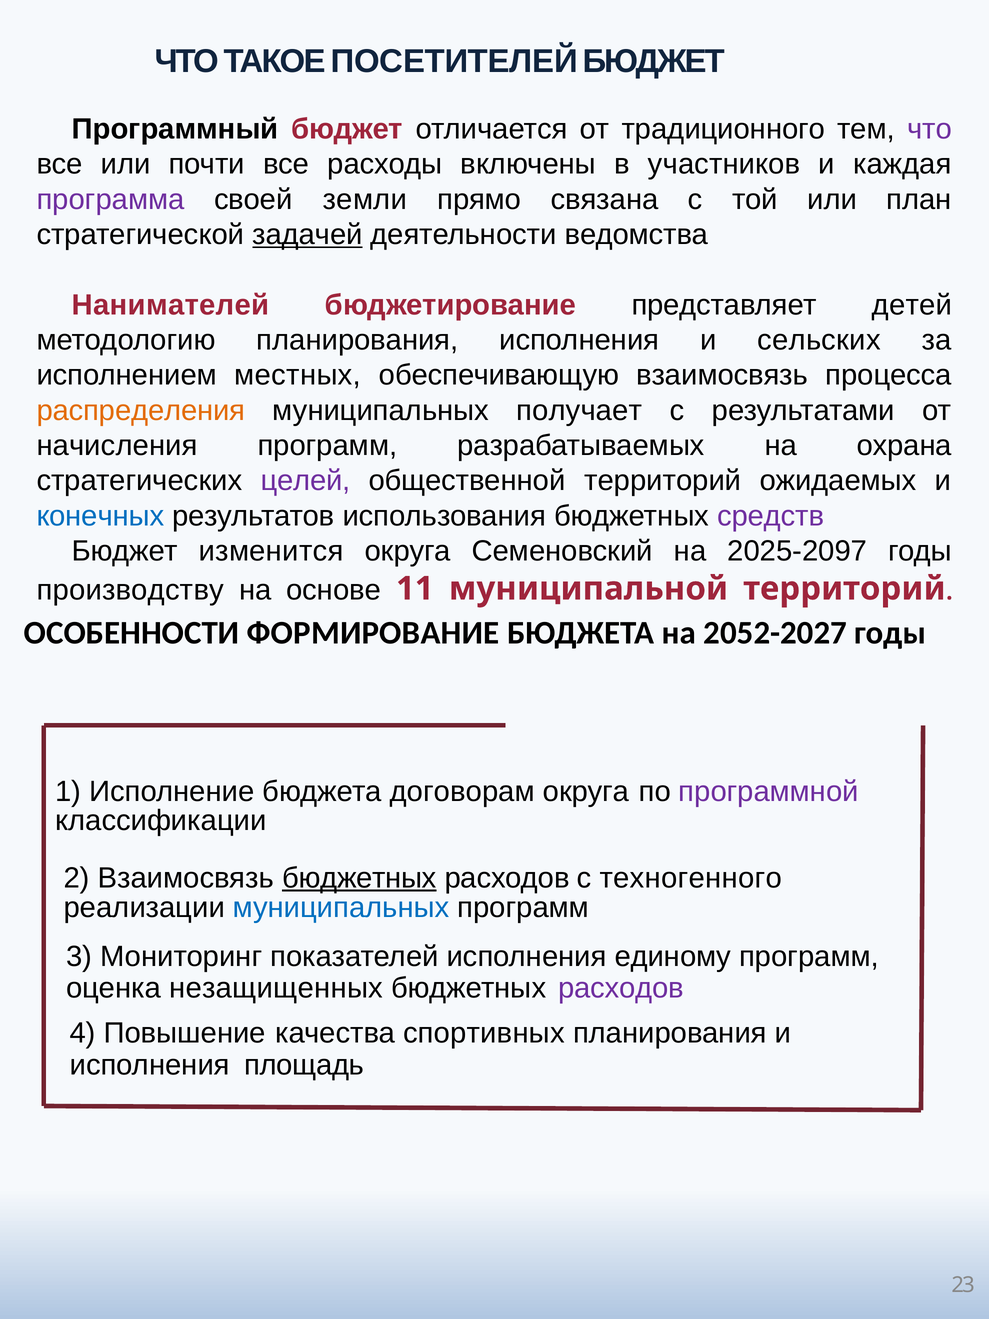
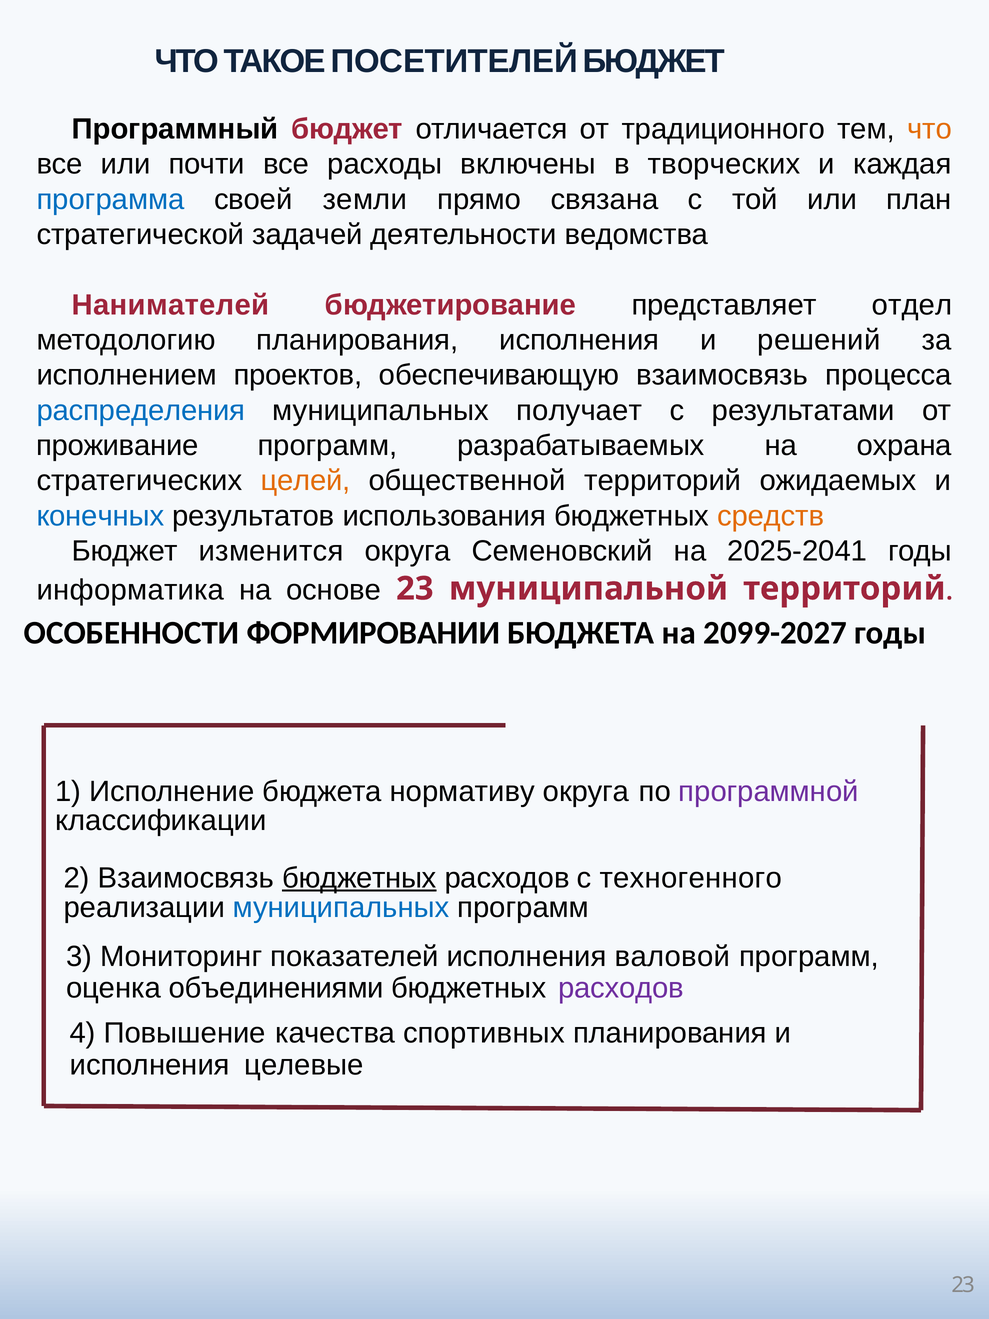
что at (930, 129) colour: purple -> orange
участников: участников -> творческих
программа colour: purple -> blue
задачей underline: present -> none
детей: детей -> отдел
сельских: сельских -> решений
местных: местных -> проектов
распределения colour: orange -> blue
начисления: начисления -> проживание
целей colour: purple -> orange
средств colour: purple -> orange
2025-2097: 2025-2097 -> 2025-2041
производству: производству -> информатика
основе 11: 11 -> 23
ФОРМИРОВАНИЕ: ФОРМИРОВАНИЕ -> ФОРМИРОВАНИИ
2052-2027: 2052-2027 -> 2099-2027
договорам: договорам -> нормативу
единому: единому -> валовой
незащищенных: незащищенных -> объединениями
площадь: площадь -> целевые
